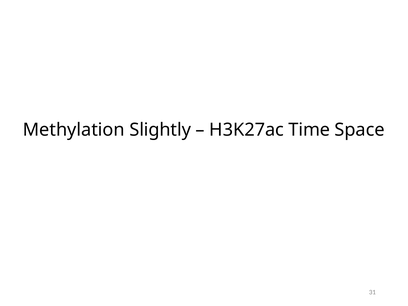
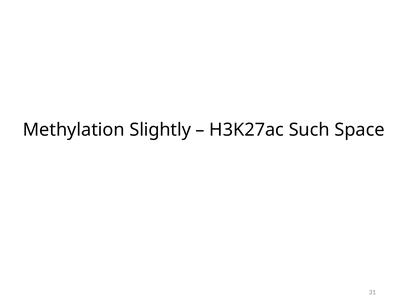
Time: Time -> Such
